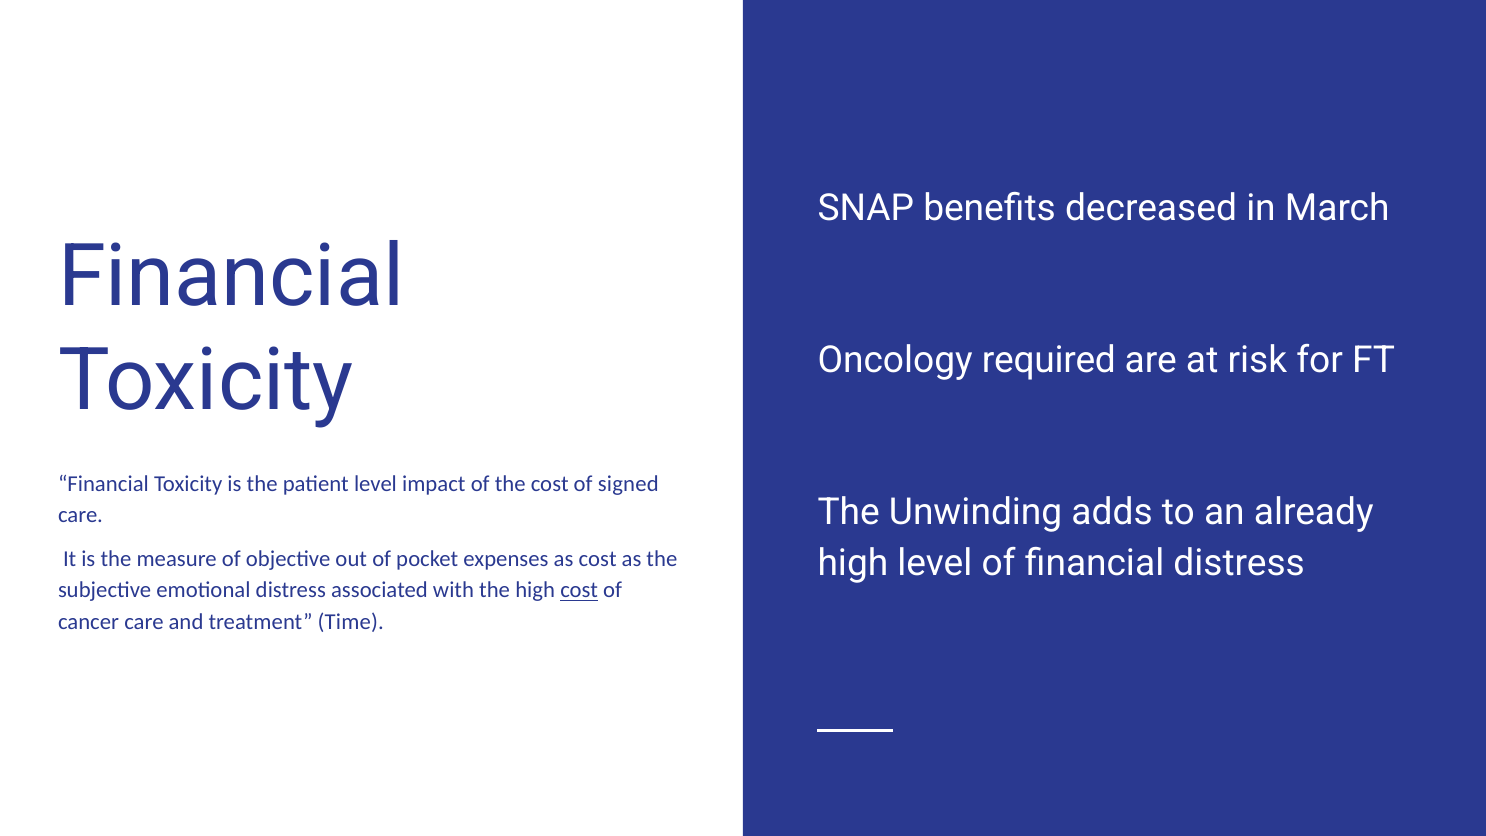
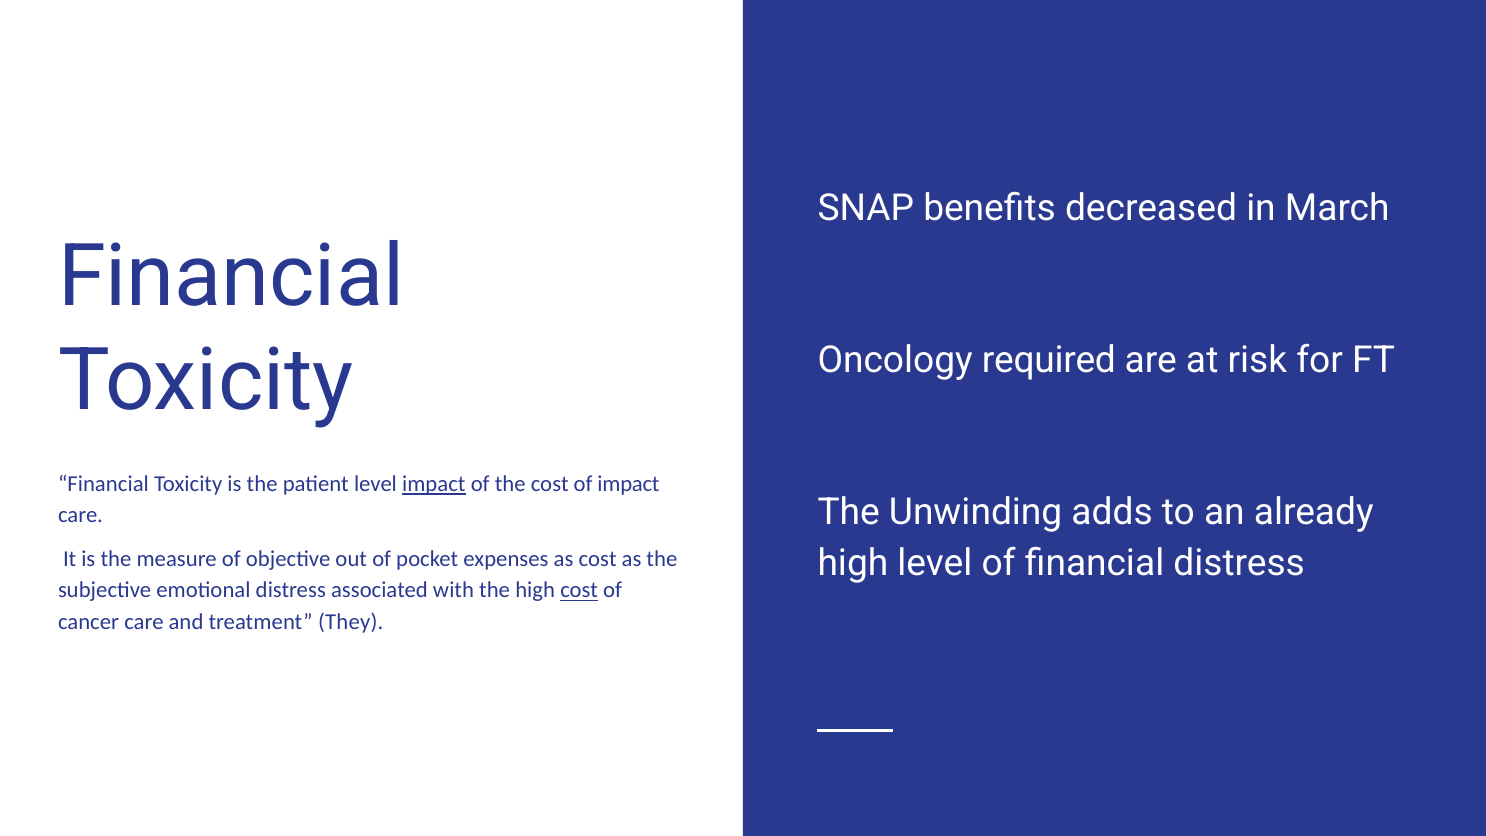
impact at (434, 484) underline: none -> present
of signed: signed -> impact
Time: Time -> They
